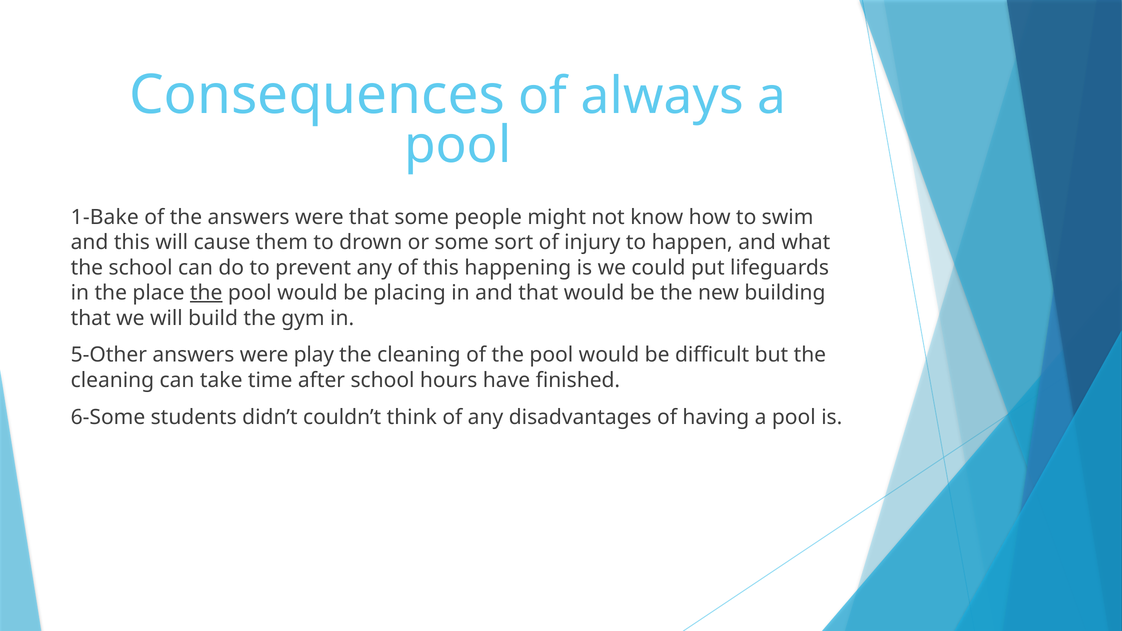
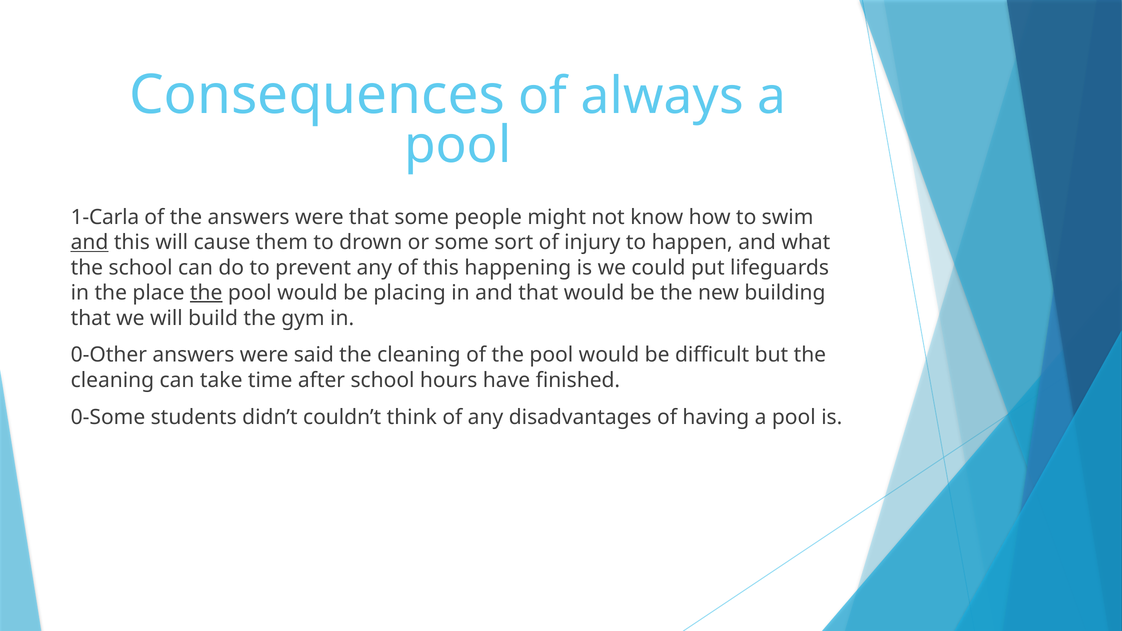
1-Bake: 1-Bake -> 1-Carla
and at (90, 242) underline: none -> present
5-Other: 5-Other -> 0-Other
play: play -> said
6-Some: 6-Some -> 0-Some
